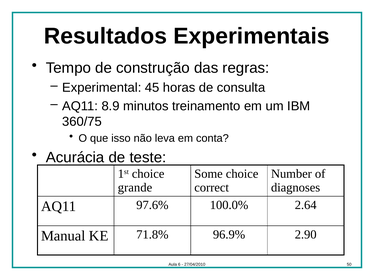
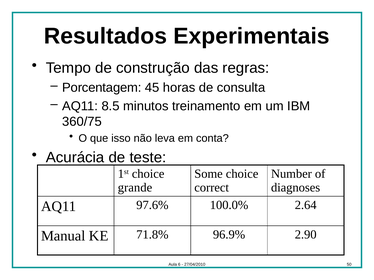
Experimental: Experimental -> Porcentagem
8.9: 8.9 -> 8.5
